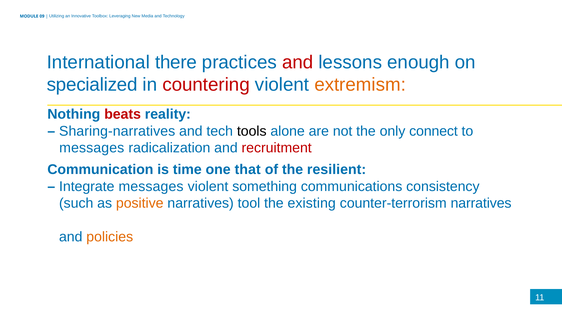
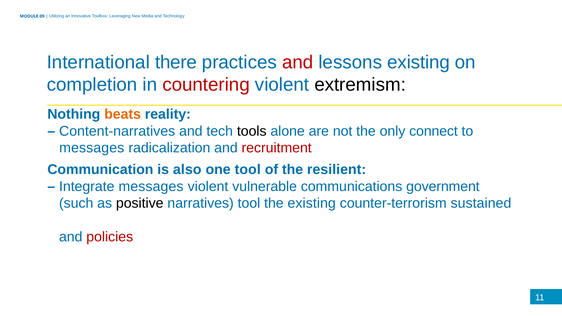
lessons enough: enough -> existing
specialized: specialized -> completion
extremism colour: orange -> black
beats colour: red -> orange
Sharing-narratives: Sharing-narratives -> Content-narratives
time: time -> also
one that: that -> tool
something: something -> vulnerable
consistency: consistency -> government
positive colour: orange -> black
counter-terrorism narratives: narratives -> sustained
policies colour: orange -> red
